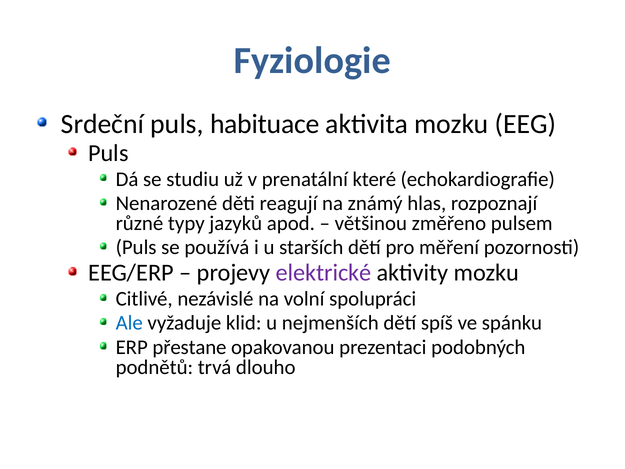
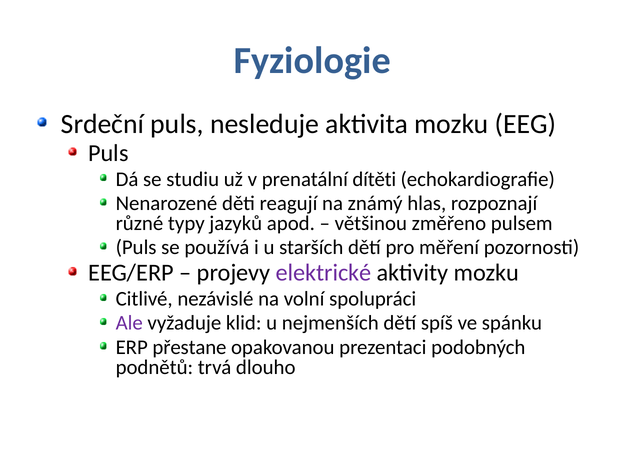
habituace: habituace -> nesleduje
které: které -> dítěti
Ale colour: blue -> purple
